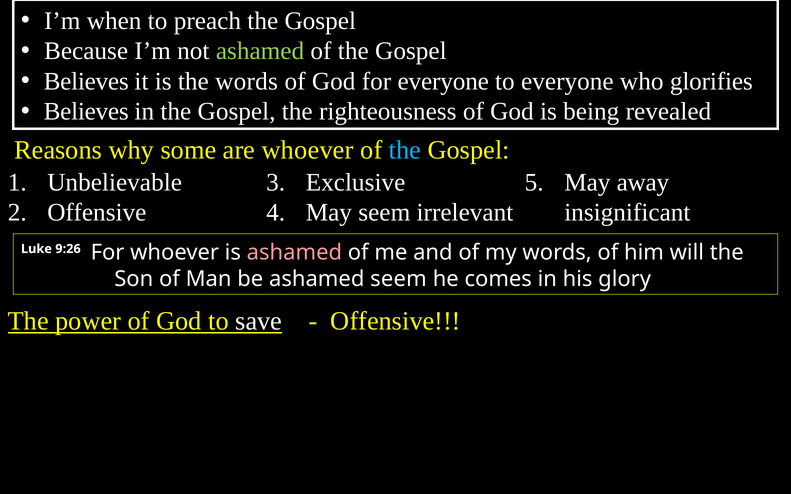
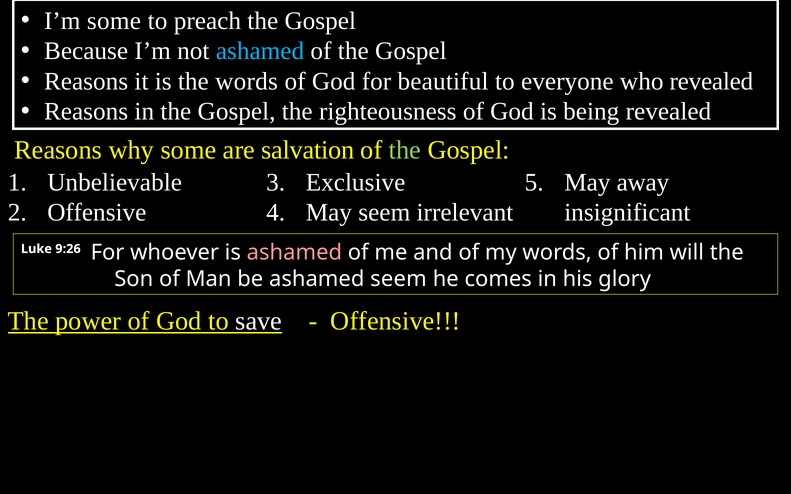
I’m when: when -> some
ashamed at (260, 51) colour: light green -> light blue
Believes at (86, 81): Believes -> Reasons
for everyone: everyone -> beautiful
who glorifies: glorifies -> revealed
Believes at (86, 112): Believes -> Reasons
are whoever: whoever -> salvation
the at (405, 150) colour: light blue -> light green
